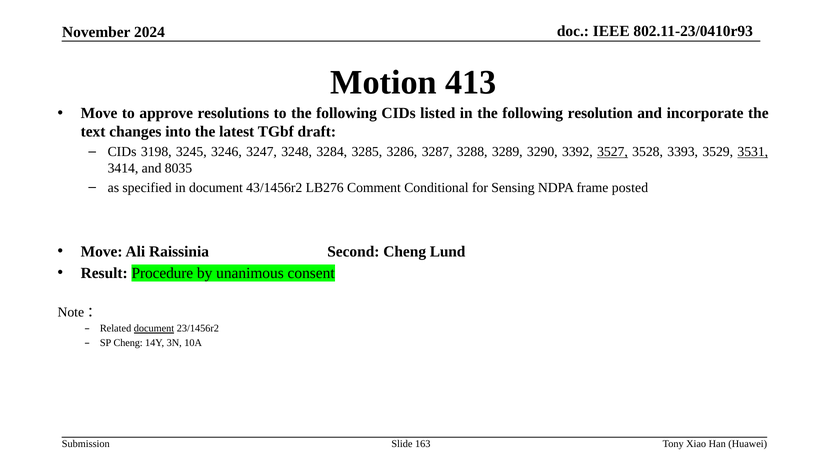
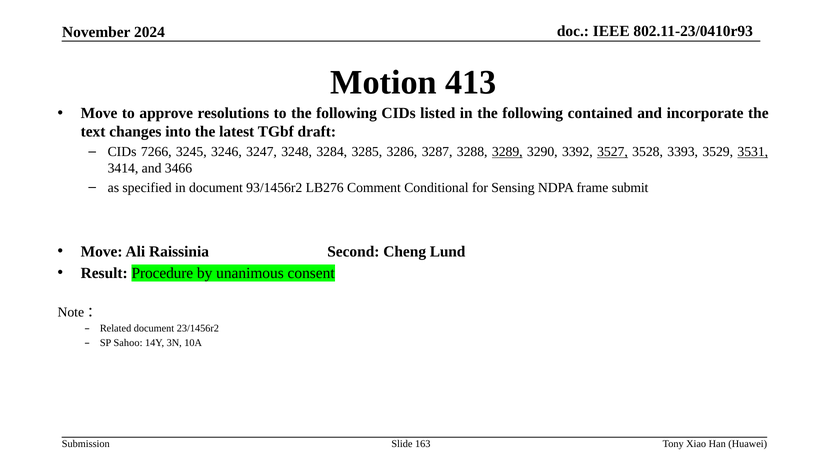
resolution: resolution -> contained
3198: 3198 -> 7266
3289 underline: none -> present
8035: 8035 -> 3466
43/1456r2: 43/1456r2 -> 93/1456r2
posted: posted -> submit
document at (154, 328) underline: present -> none
SP Cheng: Cheng -> Sahoo
